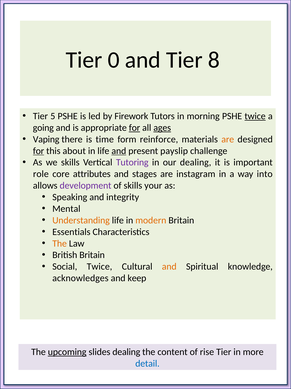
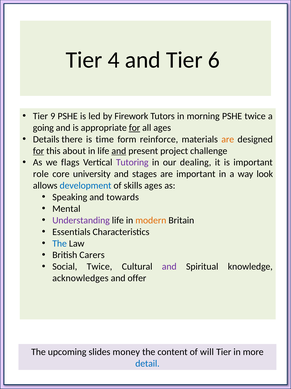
0: 0 -> 4
8: 8 -> 6
5: 5 -> 9
twice at (255, 116) underline: present -> none
ages at (162, 127) underline: present -> none
Vaping: Vaping -> Details
payslip: payslip -> project
we skills: skills -> flags
attributes: attributes -> university
are instagram: instagram -> important
into: into -> look
development colour: purple -> blue
skills your: your -> ages
integrity: integrity -> towards
Understanding colour: orange -> purple
The at (60, 243) colour: orange -> blue
British Britain: Britain -> Carers
and at (169, 266) colour: orange -> purple
keep: keep -> offer
upcoming underline: present -> none
slides dealing: dealing -> money
rise: rise -> will
